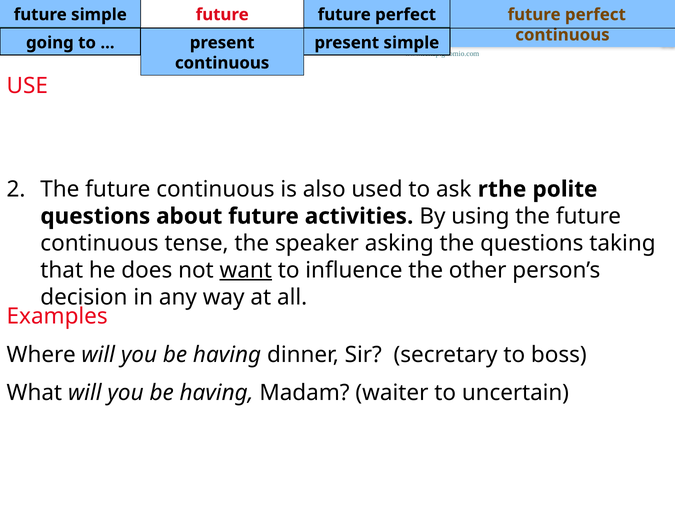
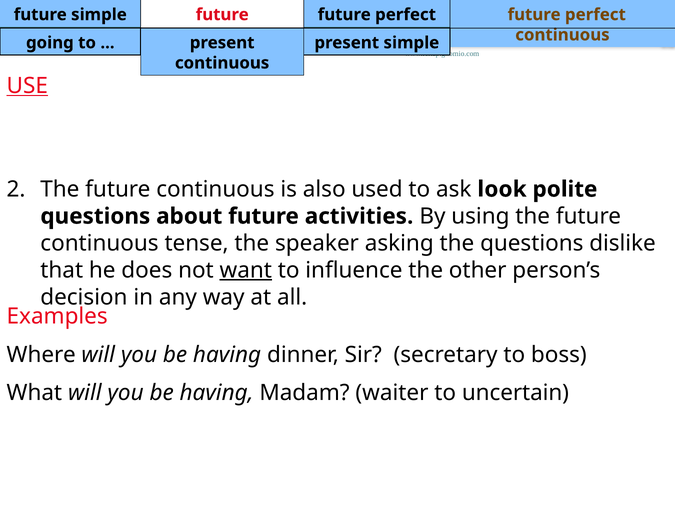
USE underline: none -> present
rthe: rthe -> look
taking: taking -> dislike
